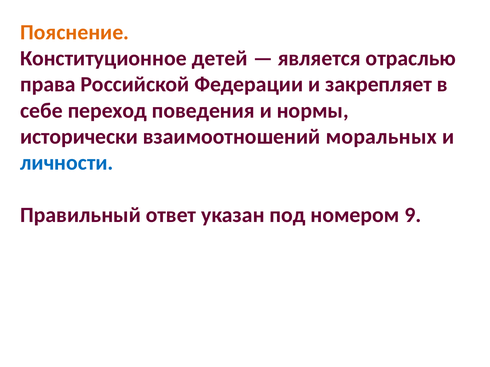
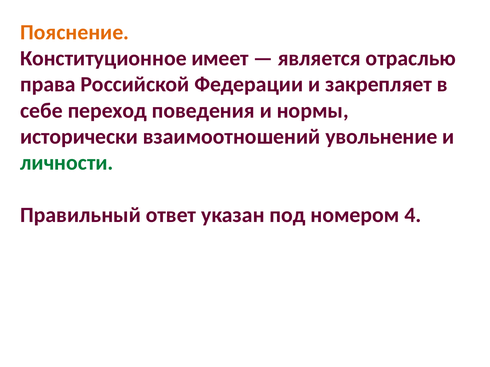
детей: детей -> имеет
моральных: моральных -> увольнение
личности colour: blue -> green
9: 9 -> 4
